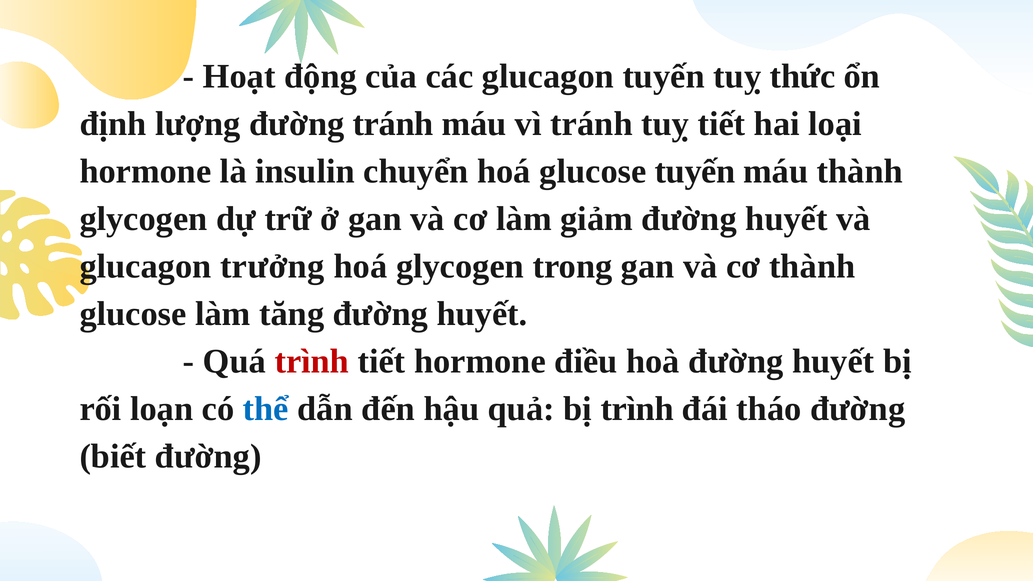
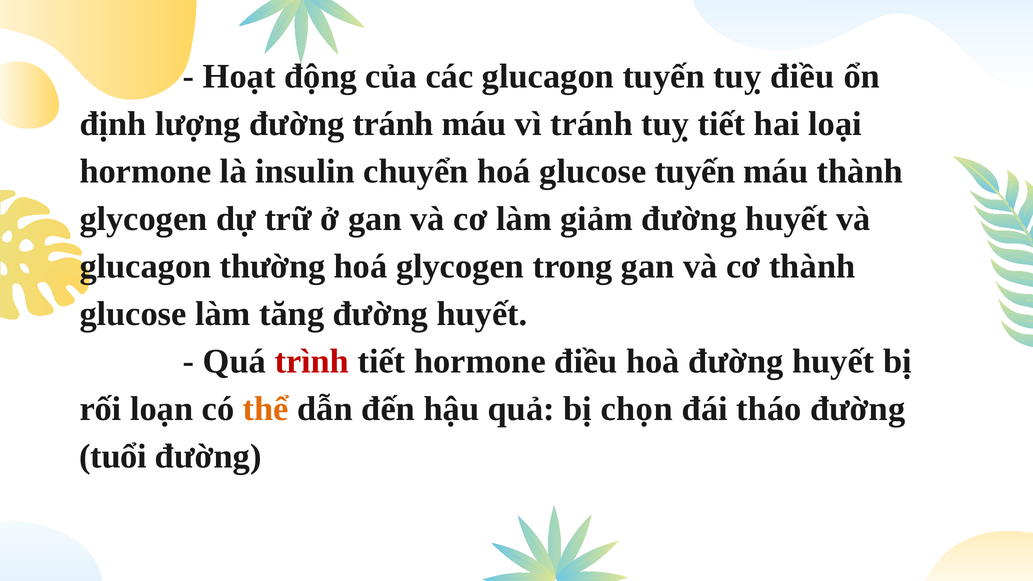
tuỵ thức: thức -> điều
trưởng: trưởng -> thường
thể colour: blue -> orange
bị trình: trình -> chọn
biết: biết -> tuổi
